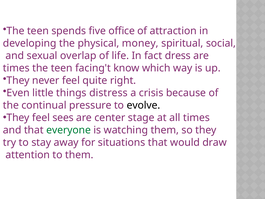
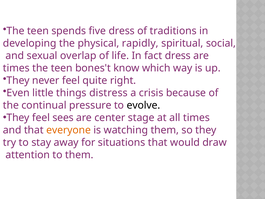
five office: office -> dress
attraction: attraction -> traditions
money: money -> rapidly
facing't: facing't -> bones't
everyone colour: green -> orange
